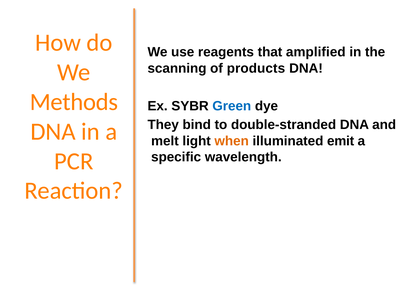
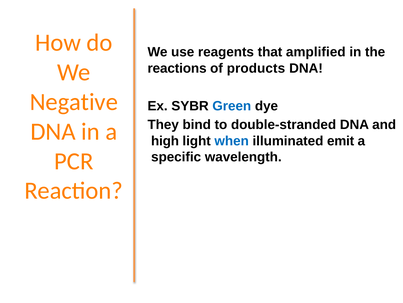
scanning: scanning -> reactions
Methods: Methods -> Negative
melt: melt -> high
when colour: orange -> blue
